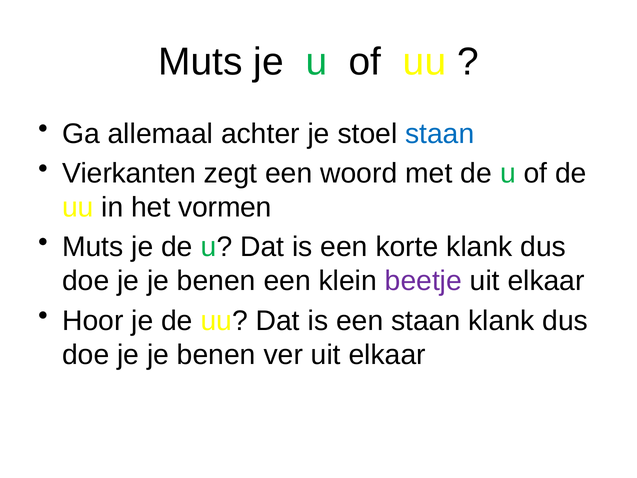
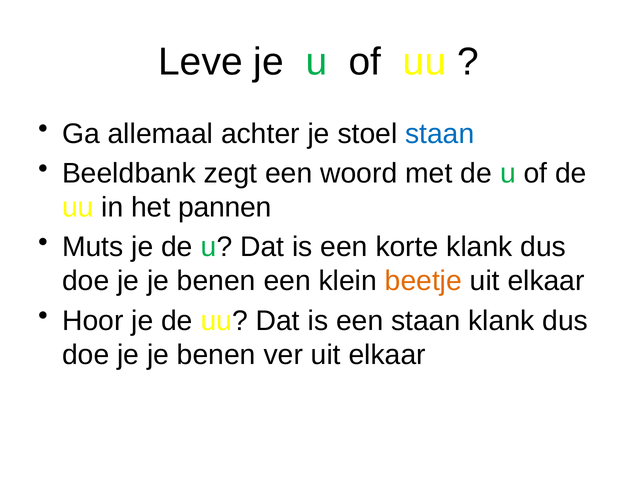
Muts at (200, 62): Muts -> Leve
Vierkanten: Vierkanten -> Beeldbank
vormen: vormen -> pannen
beetje colour: purple -> orange
